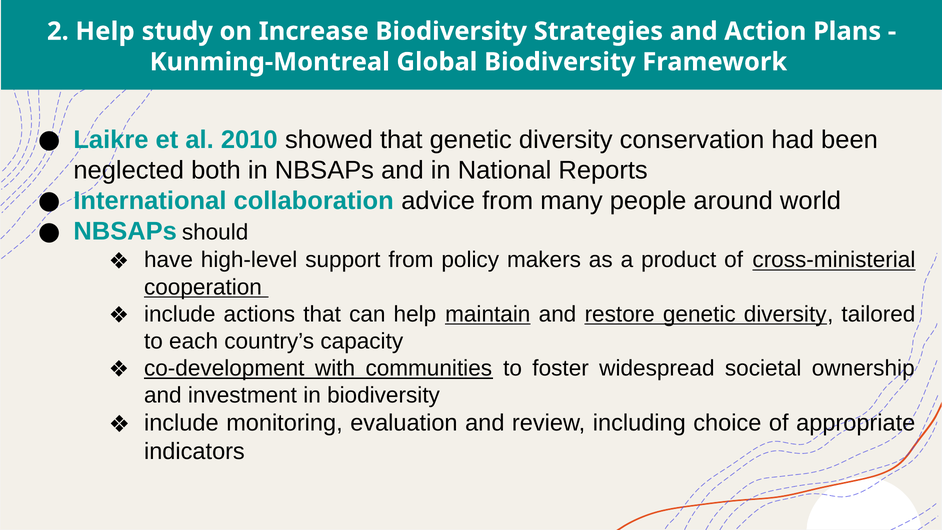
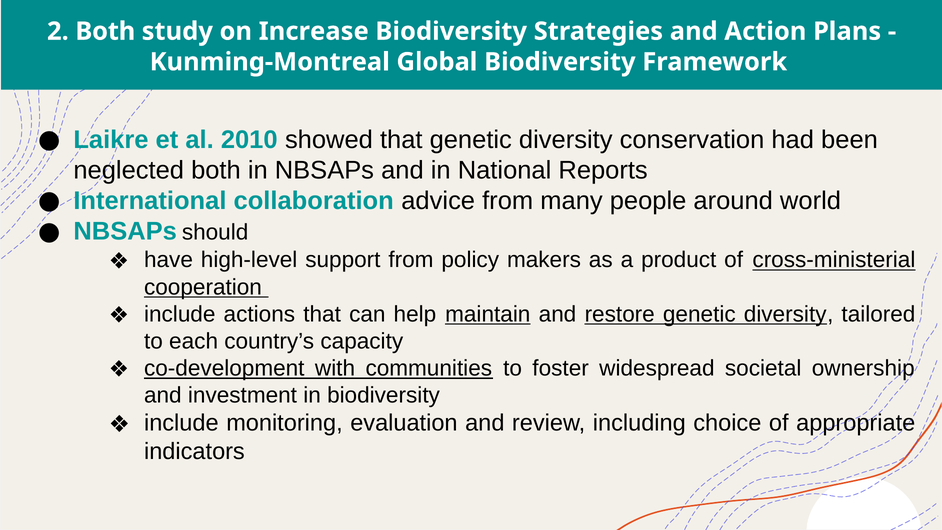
2 Help: Help -> Both
